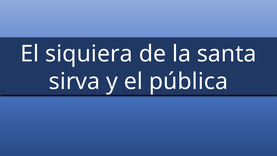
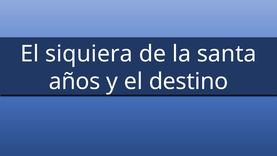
sirva: sirva -> años
pública: pública -> destino
